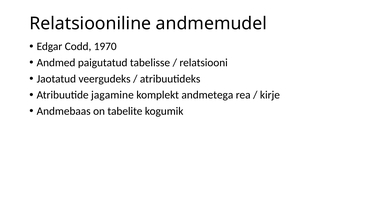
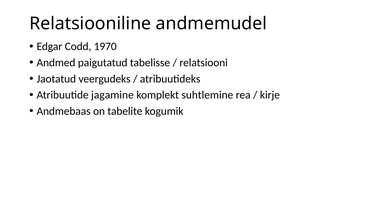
andmetega: andmetega -> suhtlemine
